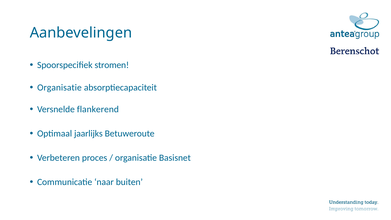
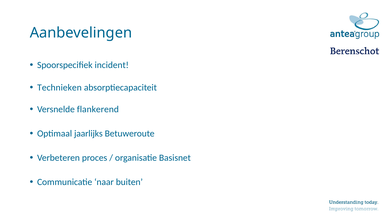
stromen: stromen -> incident
Organisatie at (59, 88): Organisatie -> Technieken
